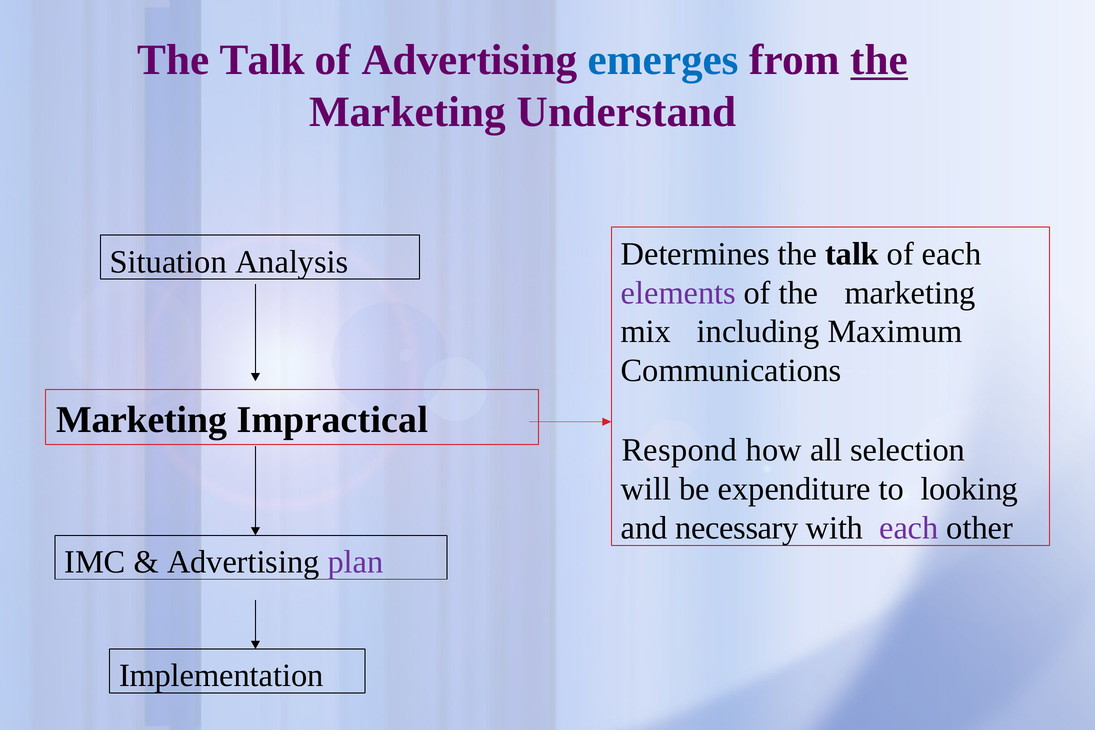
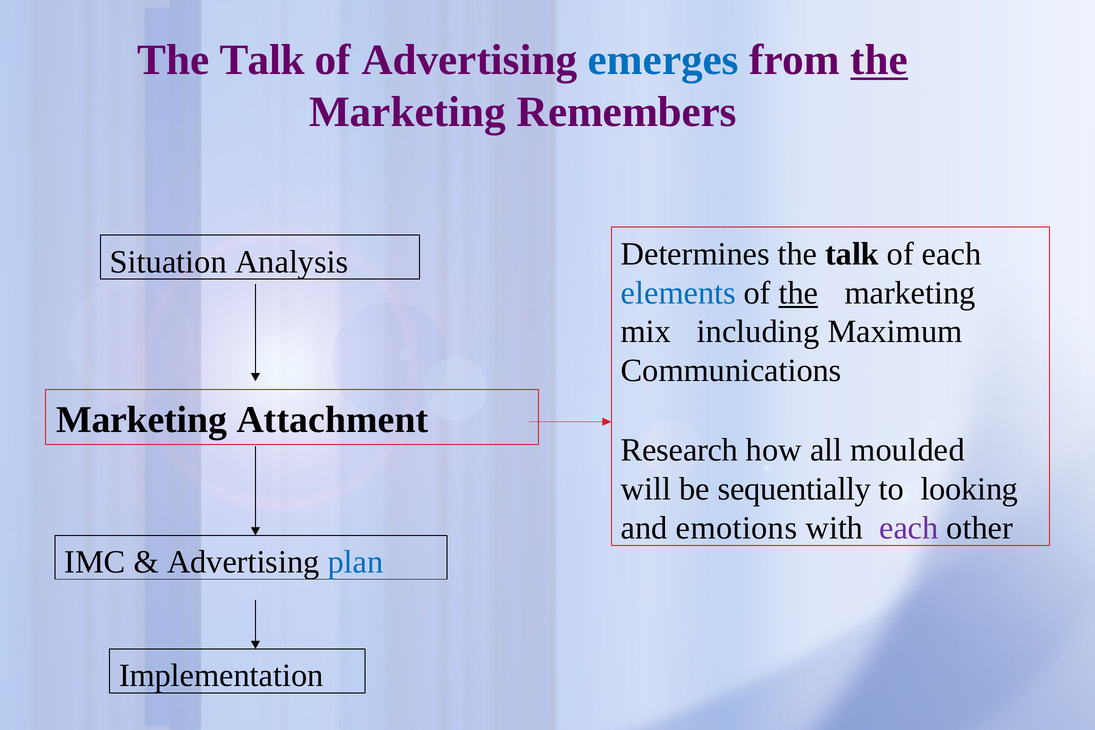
Understand: Understand -> Remembers
elements colour: purple -> blue
the at (798, 293) underline: none -> present
Impractical: Impractical -> Attachment
Respond: Respond -> Research
selection: selection -> moulded
expenditure: expenditure -> sequentially
necessary: necessary -> emotions
plan colour: purple -> blue
